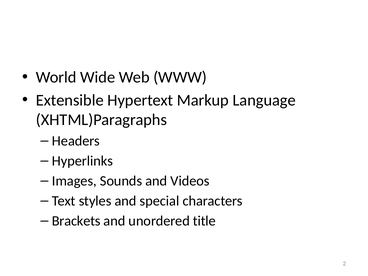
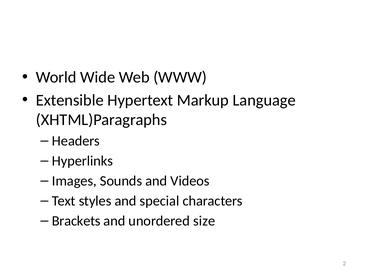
title: title -> size
